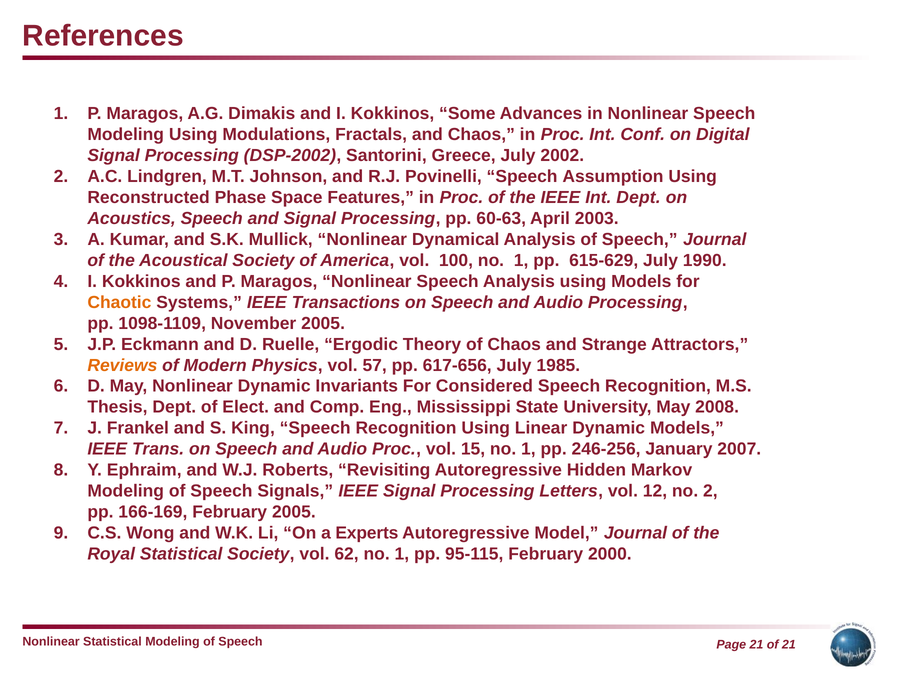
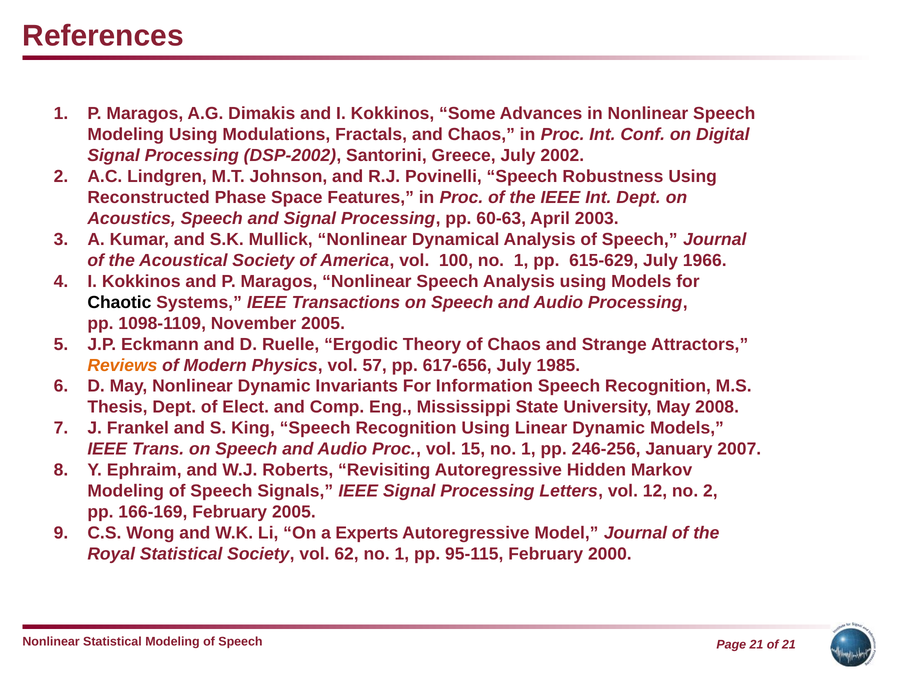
Assumption: Assumption -> Robustness
1990: 1990 -> 1966
Chaotic colour: orange -> black
Considered: Considered -> Information
